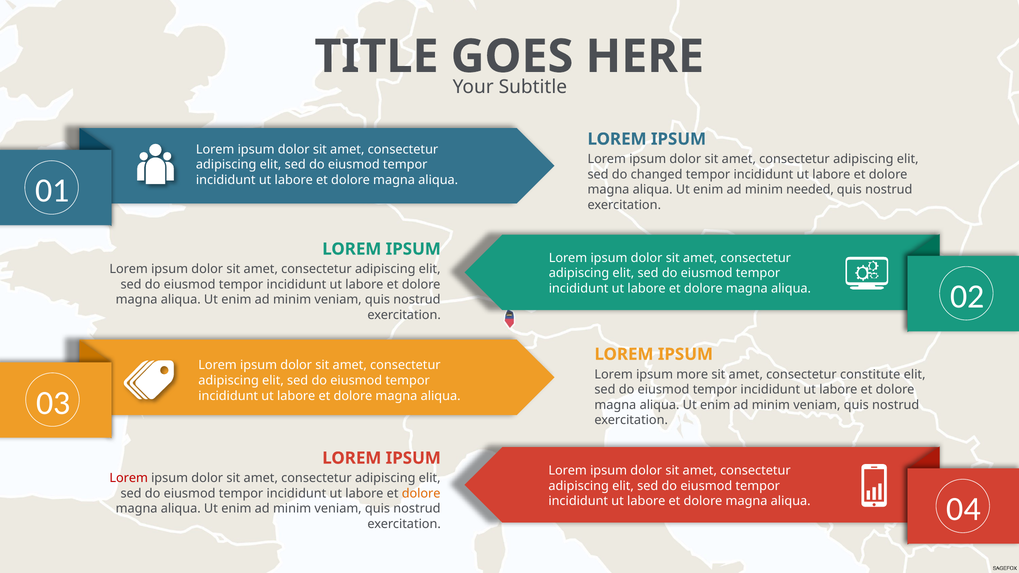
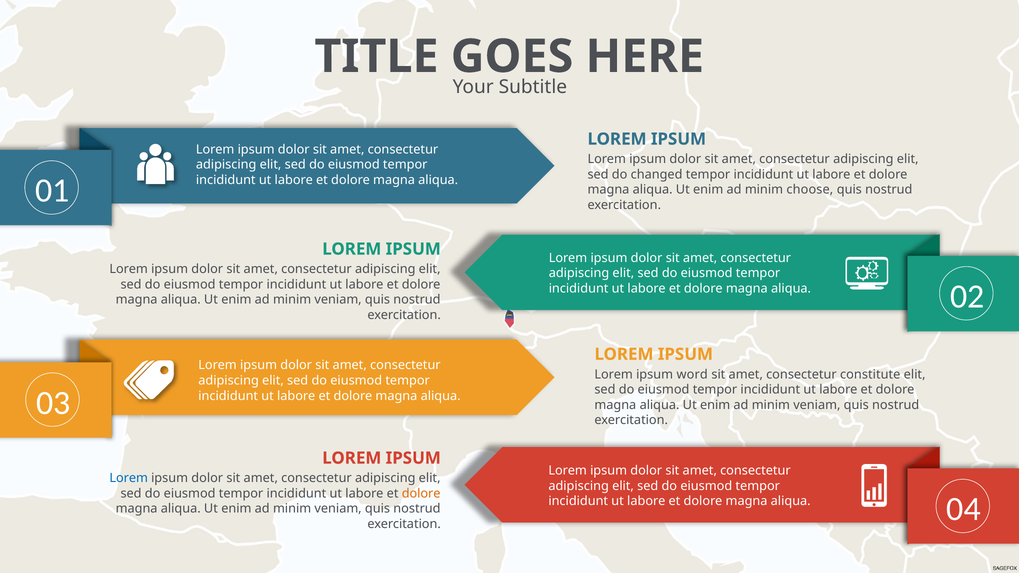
needed: needed -> choose
more: more -> word
Lorem at (129, 478) colour: red -> blue
